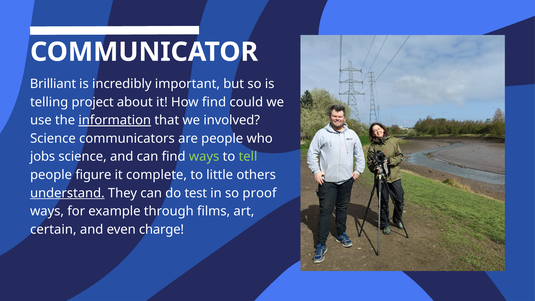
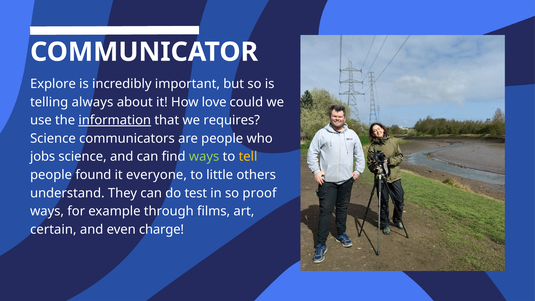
Brilliant: Brilliant -> Explore
project: project -> always
How find: find -> love
involved: involved -> requires
tell colour: light green -> yellow
figure: figure -> found
complete: complete -> everyone
understand underline: present -> none
